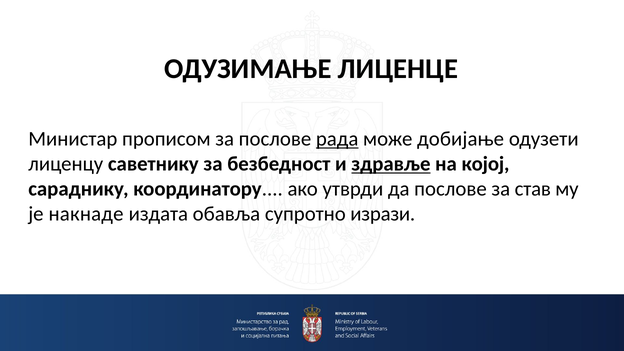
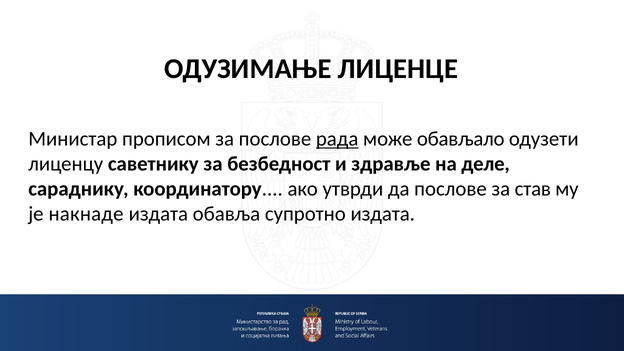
добијање: добијање -> обављало
здравље underline: present -> none
којој: којој -> деле
супротно изрази: изрази -> издата
